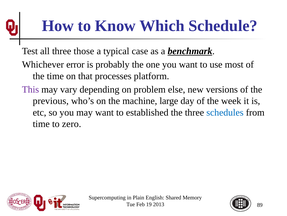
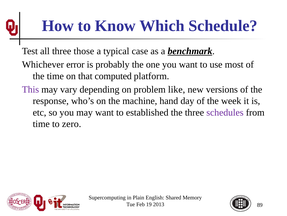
processes: processes -> computed
else: else -> like
previous: previous -> response
large: large -> hand
schedules colour: blue -> purple
